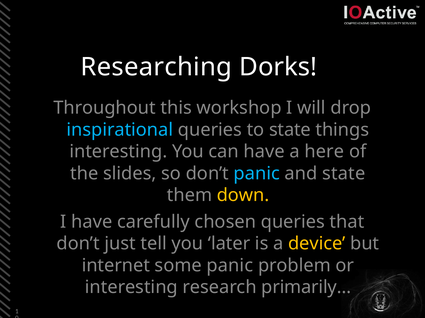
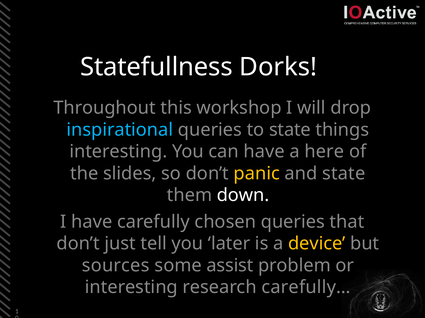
Researching: Researching -> Statefullness
panic at (257, 174) colour: light blue -> yellow
down colour: yellow -> white
internet: internet -> sources
some panic: panic -> assist
primarily…: primarily… -> carefully…
